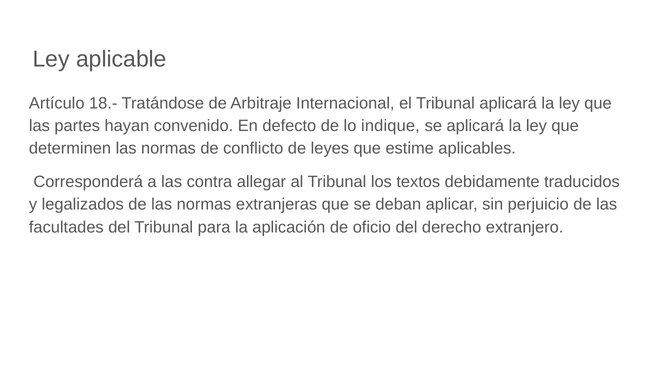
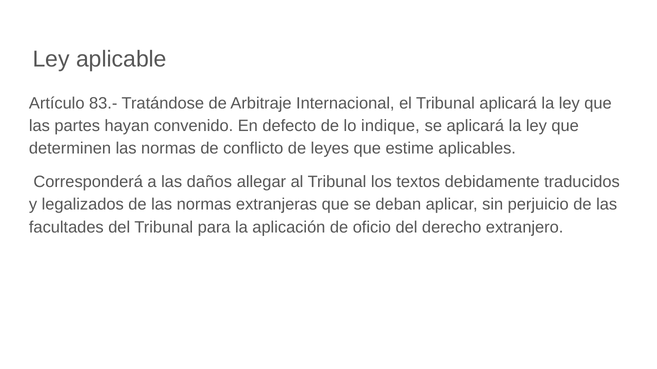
18.-: 18.- -> 83.-
contra: contra -> daños
